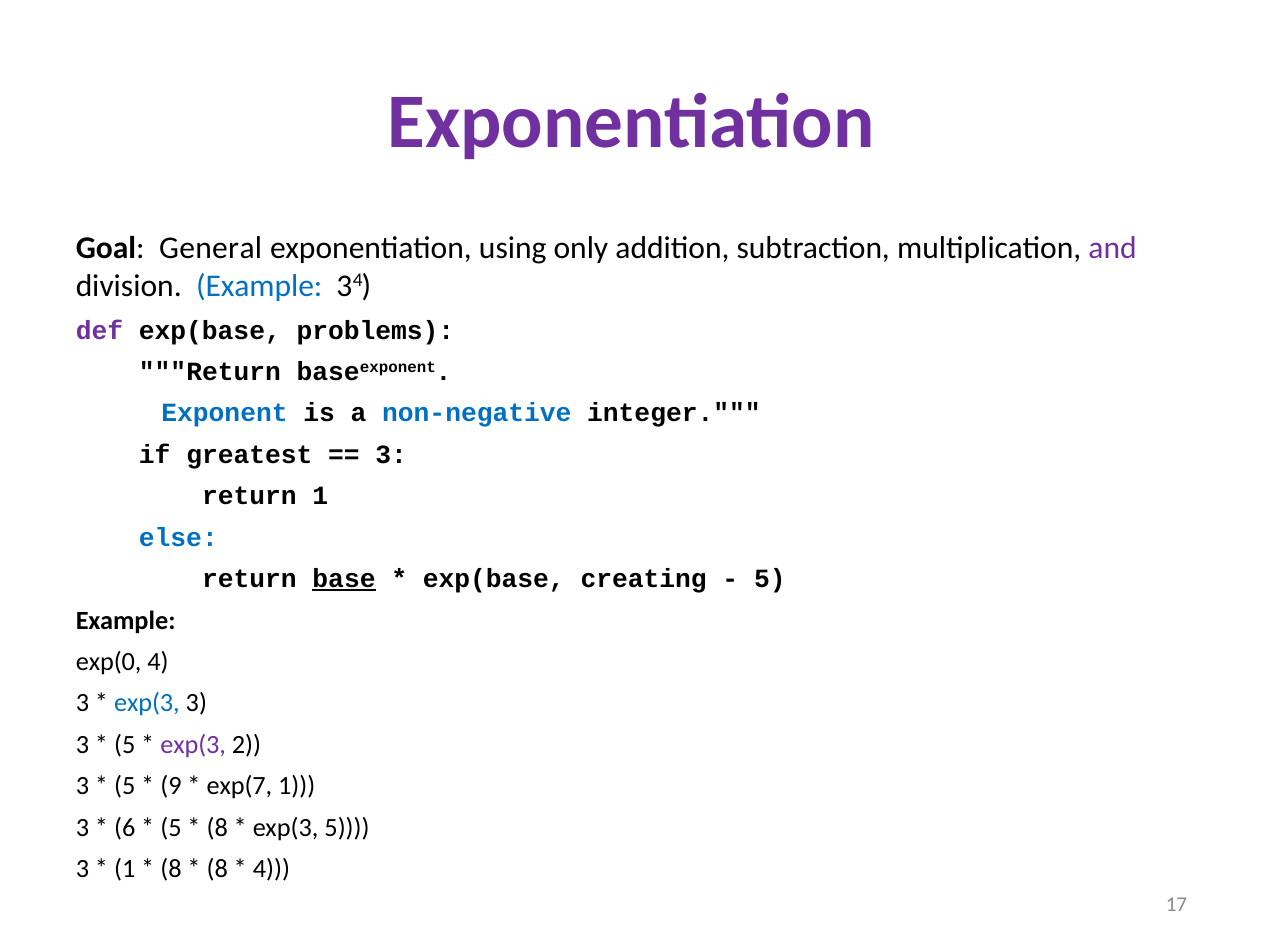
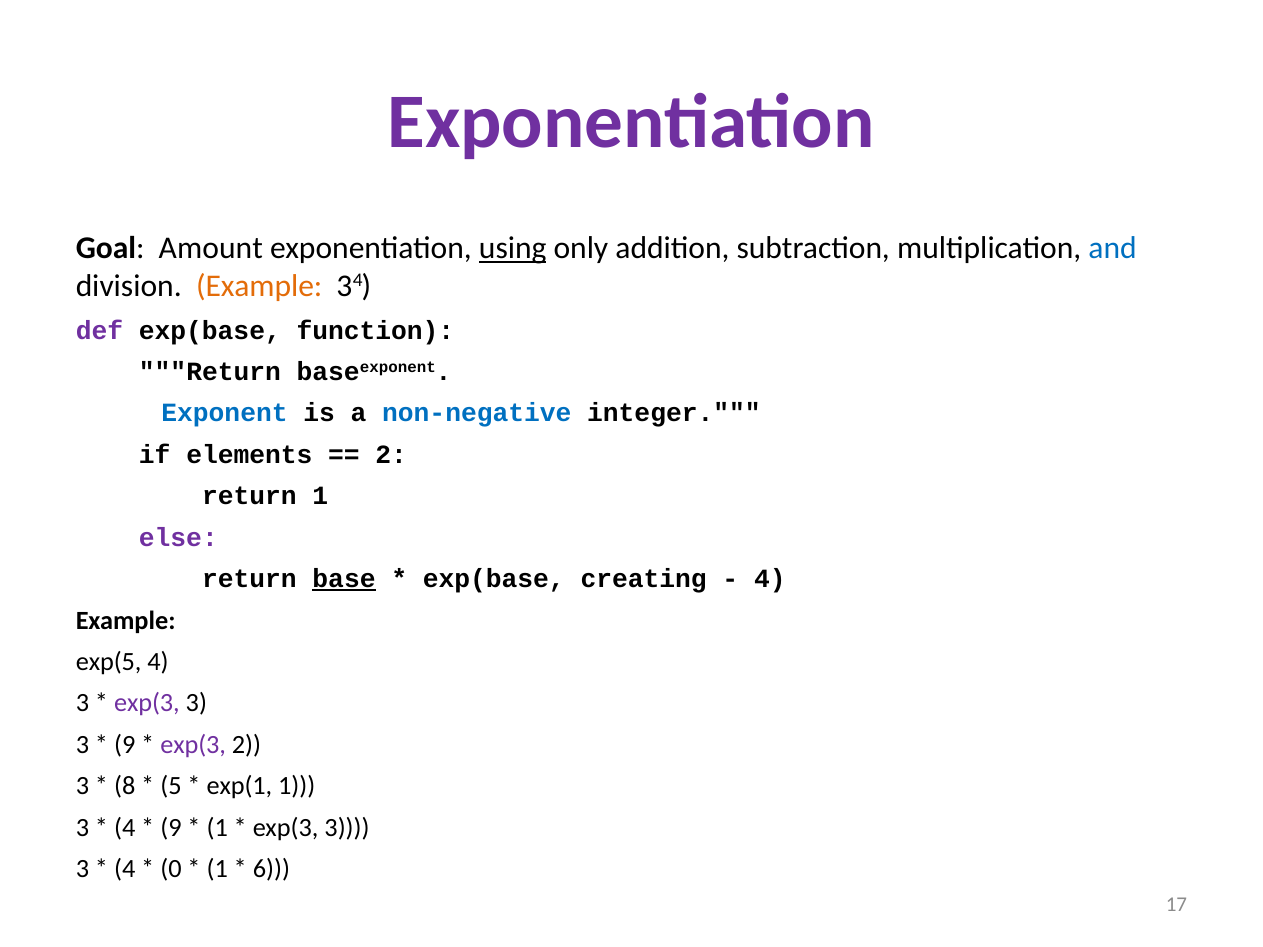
General: General -> Amount
using underline: none -> present
and colour: purple -> blue
Example at (259, 286) colour: blue -> orange
problems: problems -> function
greatest: greatest -> elements
3 at (391, 455): 3 -> 2
else colour: blue -> purple
5 at (770, 579): 5 -> 4
exp(0: exp(0 -> exp(5
exp(3 at (147, 703) colour: blue -> purple
5 at (125, 745): 5 -> 9
5 at (125, 786): 5 -> 8
9: 9 -> 5
exp(7: exp(7 -> exp(1
6 at (125, 828): 6 -> 4
5 at (171, 828): 5 -> 9
8 at (217, 828): 8 -> 1
5 at (347, 828): 5 -> 3
1 at (125, 869): 1 -> 4
8 at (171, 869): 8 -> 0
8 at (217, 869): 8 -> 1
4 at (271, 869): 4 -> 6
